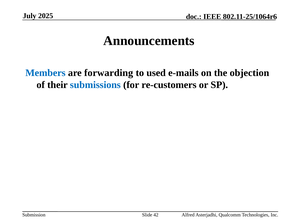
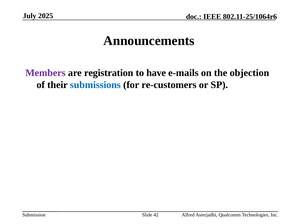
Members colour: blue -> purple
forwarding: forwarding -> registration
used: used -> have
